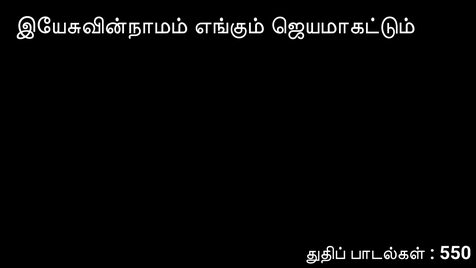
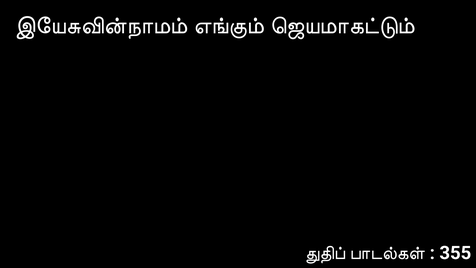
550: 550 -> 355
